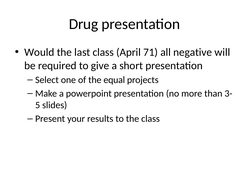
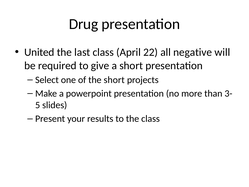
Would: Would -> United
71: 71 -> 22
the equal: equal -> short
